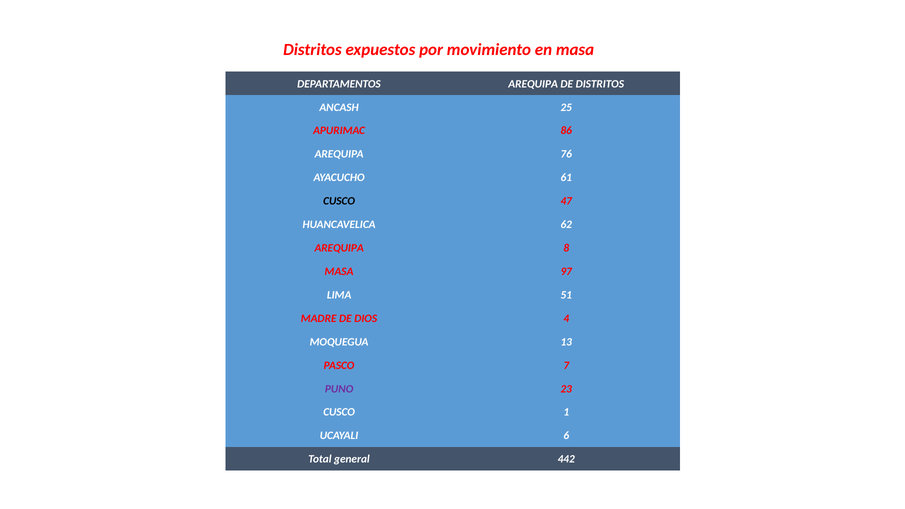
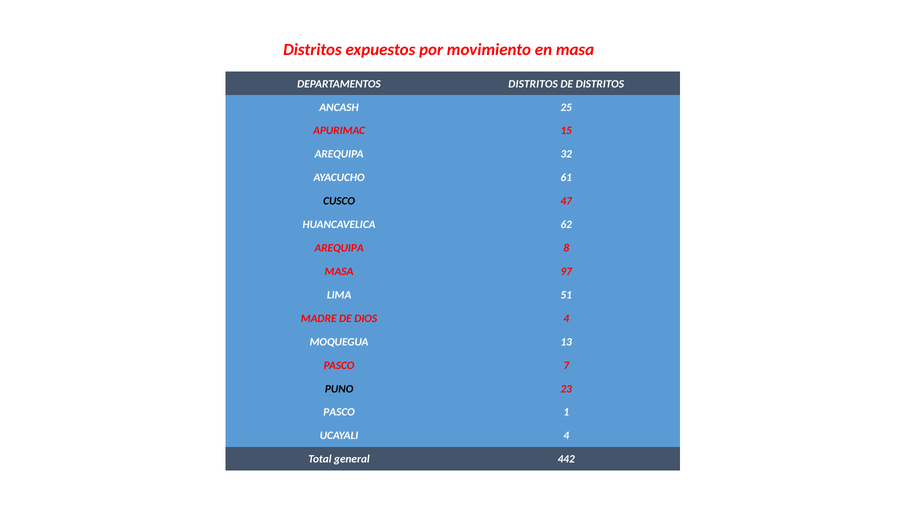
DEPARTAMENTOS AREQUIPA: AREQUIPA -> DISTRITOS
86: 86 -> 15
76: 76 -> 32
PUNO colour: purple -> black
CUSCO at (339, 412): CUSCO -> PASCO
UCAYALI 6: 6 -> 4
